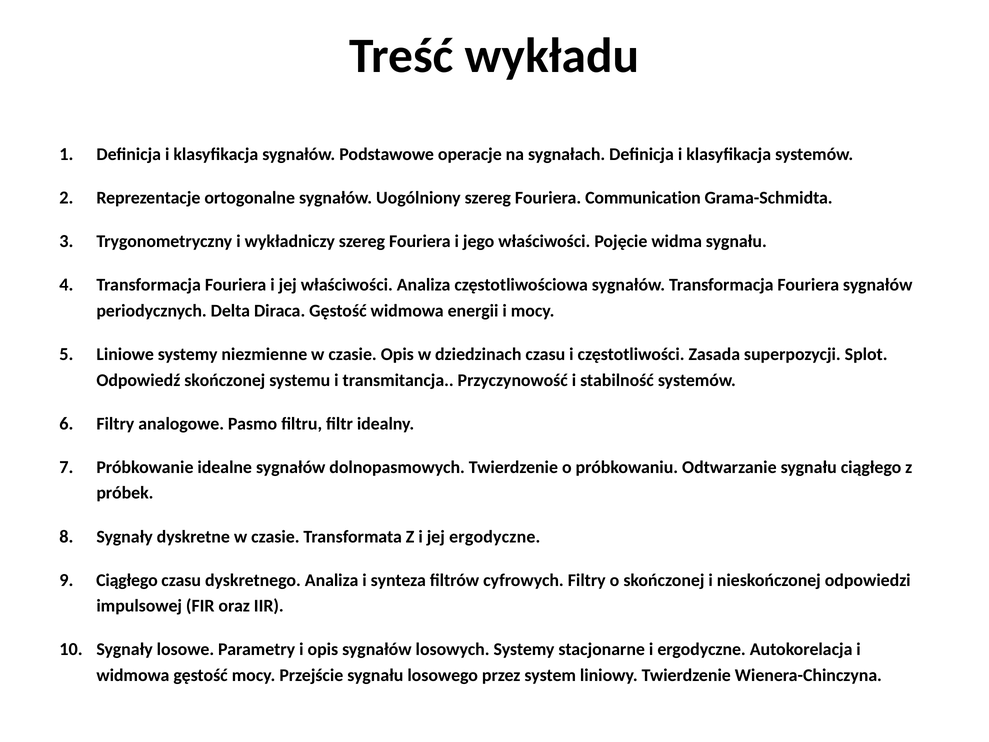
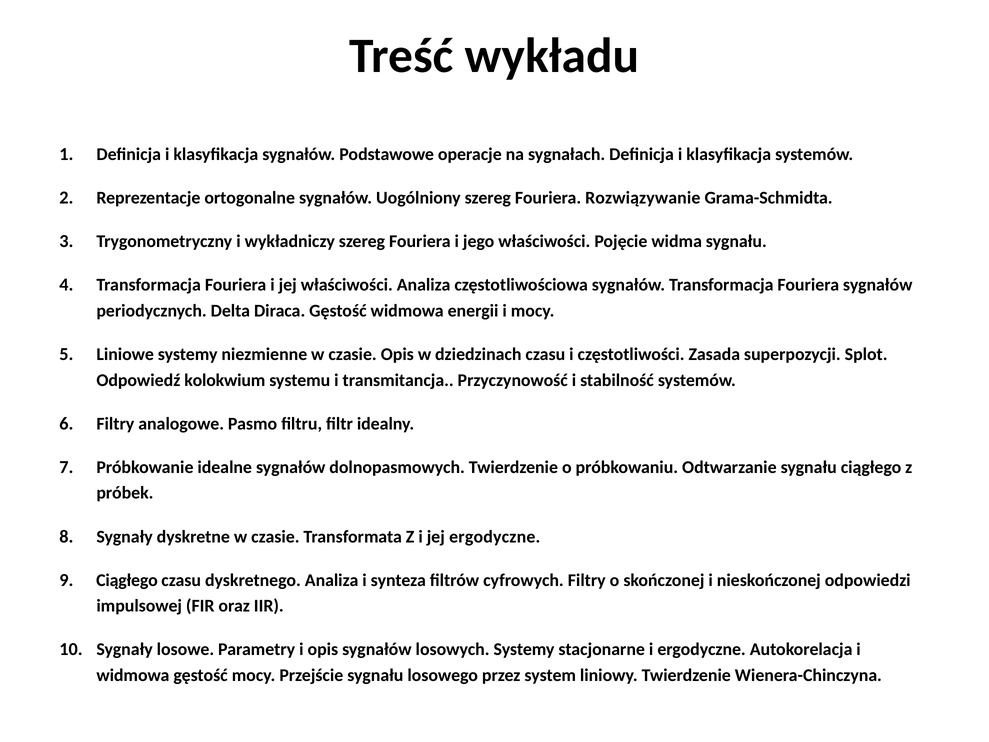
Communication: Communication -> Rozwiązywanie
Odpowiedź skończonej: skończonej -> kolokwium
